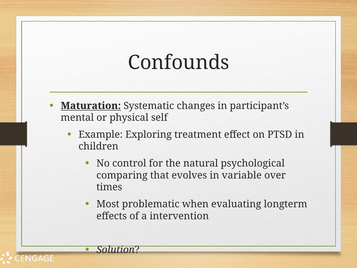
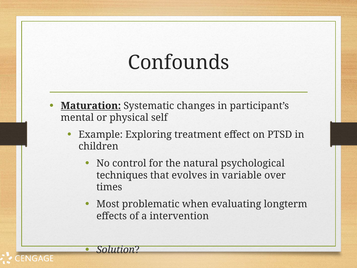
comparing: comparing -> techniques
